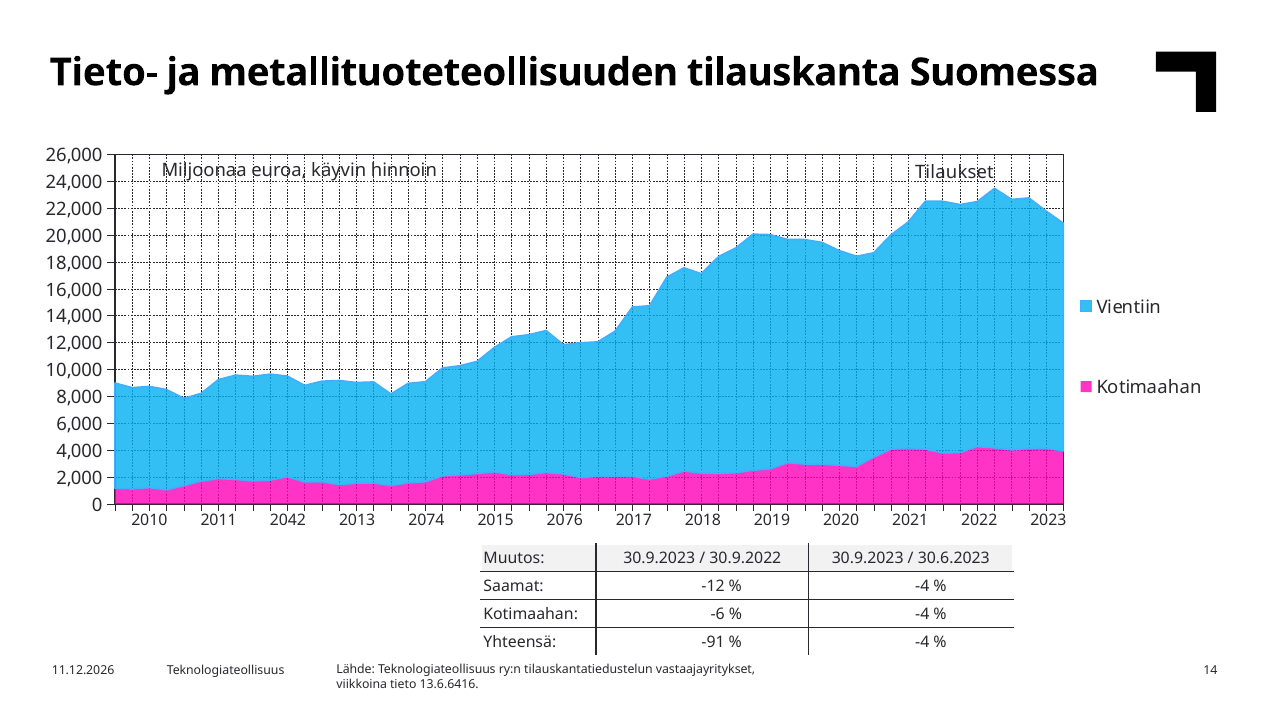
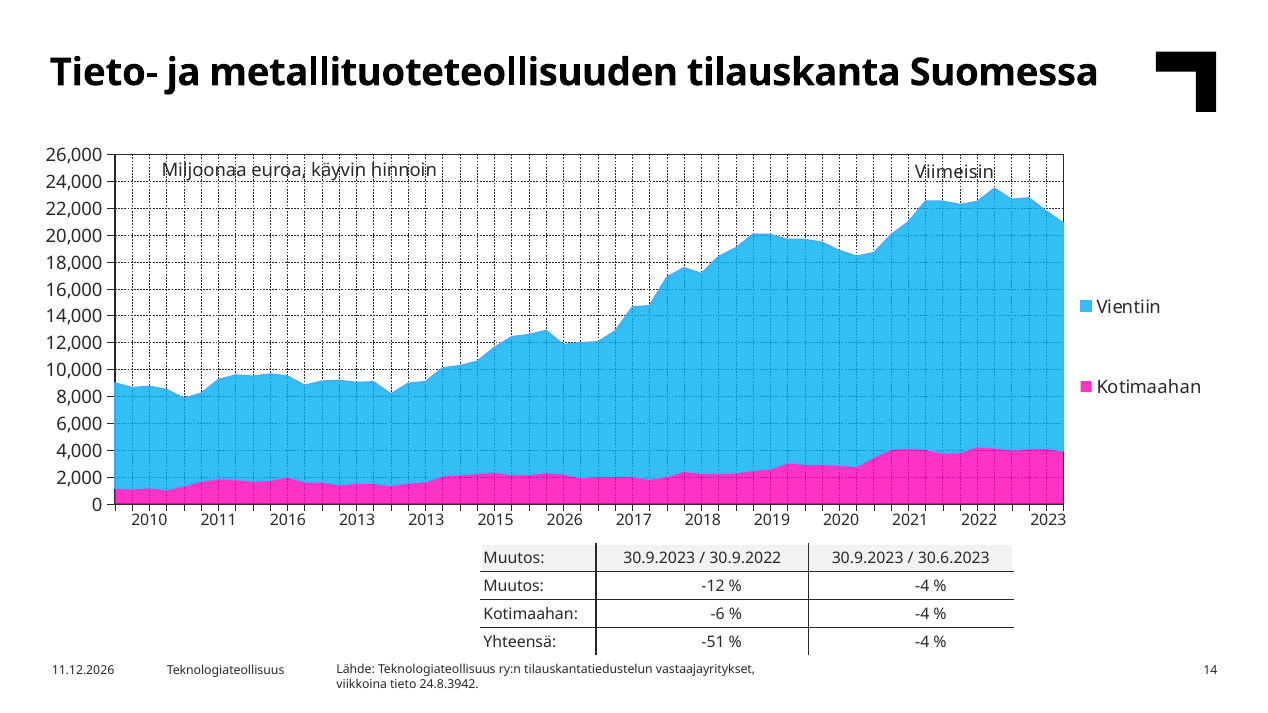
Tilaukset: Tilaukset -> Viimeisin
2042: 2042 -> 2016
2013 2074: 2074 -> 2013
2076: 2076 -> 2026
Saamat at (514, 587): Saamat -> Muutos
-91: -91 -> -51
13.6.6416: 13.6.6416 -> 24.8.3942
